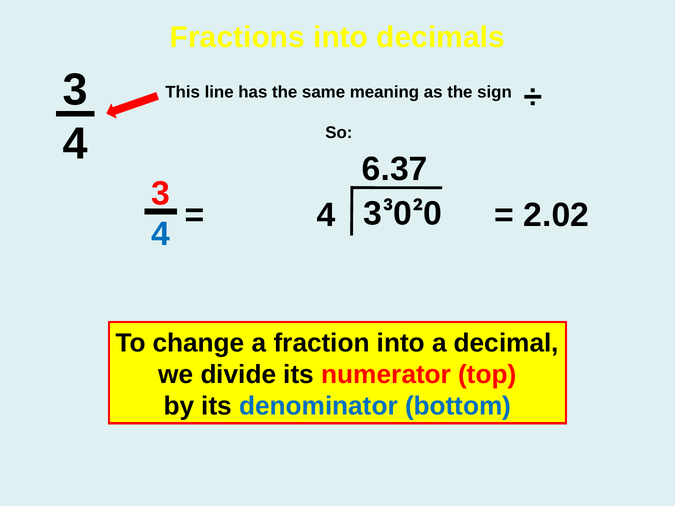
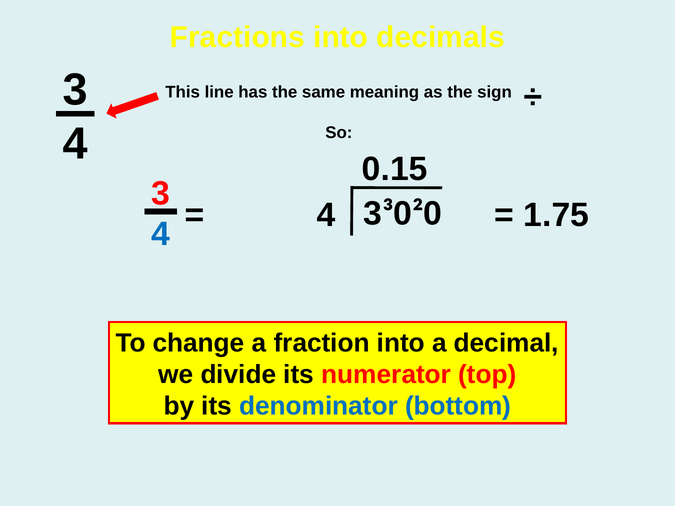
6.37: 6.37 -> 0.15
2.02: 2.02 -> 1.75
